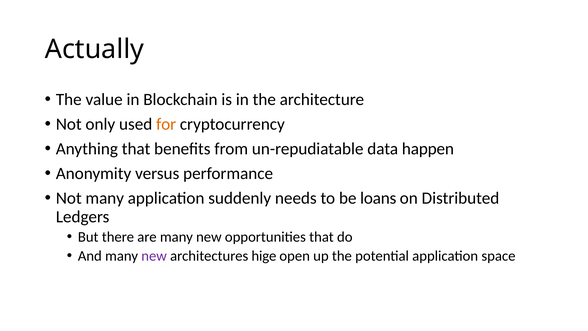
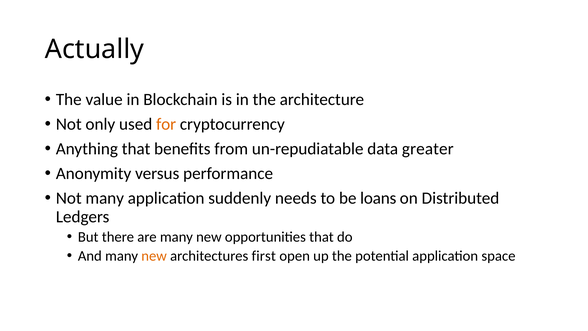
happen: happen -> greater
new at (154, 256) colour: purple -> orange
hige: hige -> first
